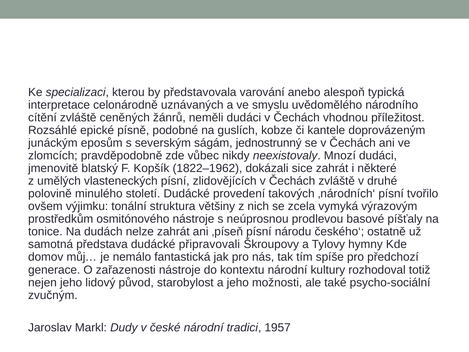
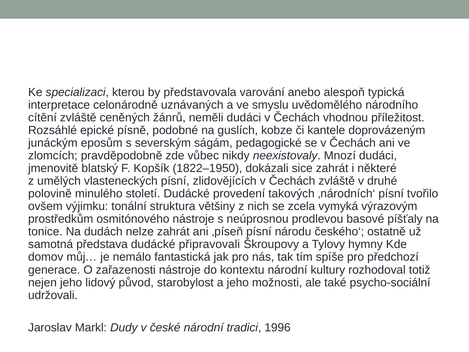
jednostrunný: jednostrunný -> pedagogické
1822–1962: 1822–1962 -> 1822–1950
zvučným: zvučným -> udržovali
1957: 1957 -> 1996
